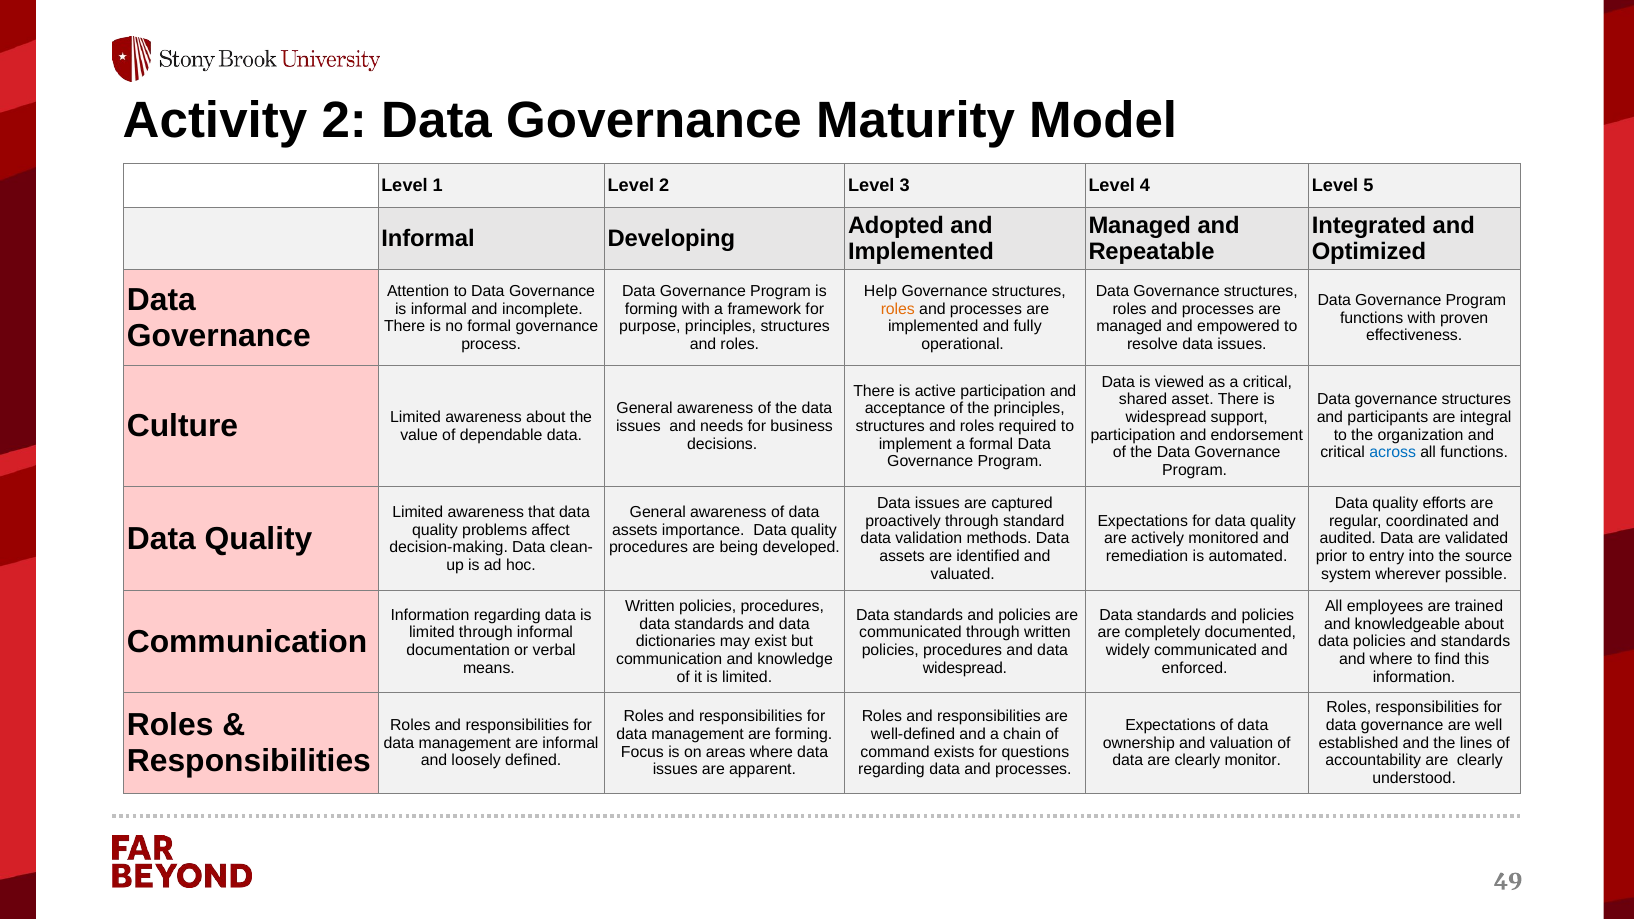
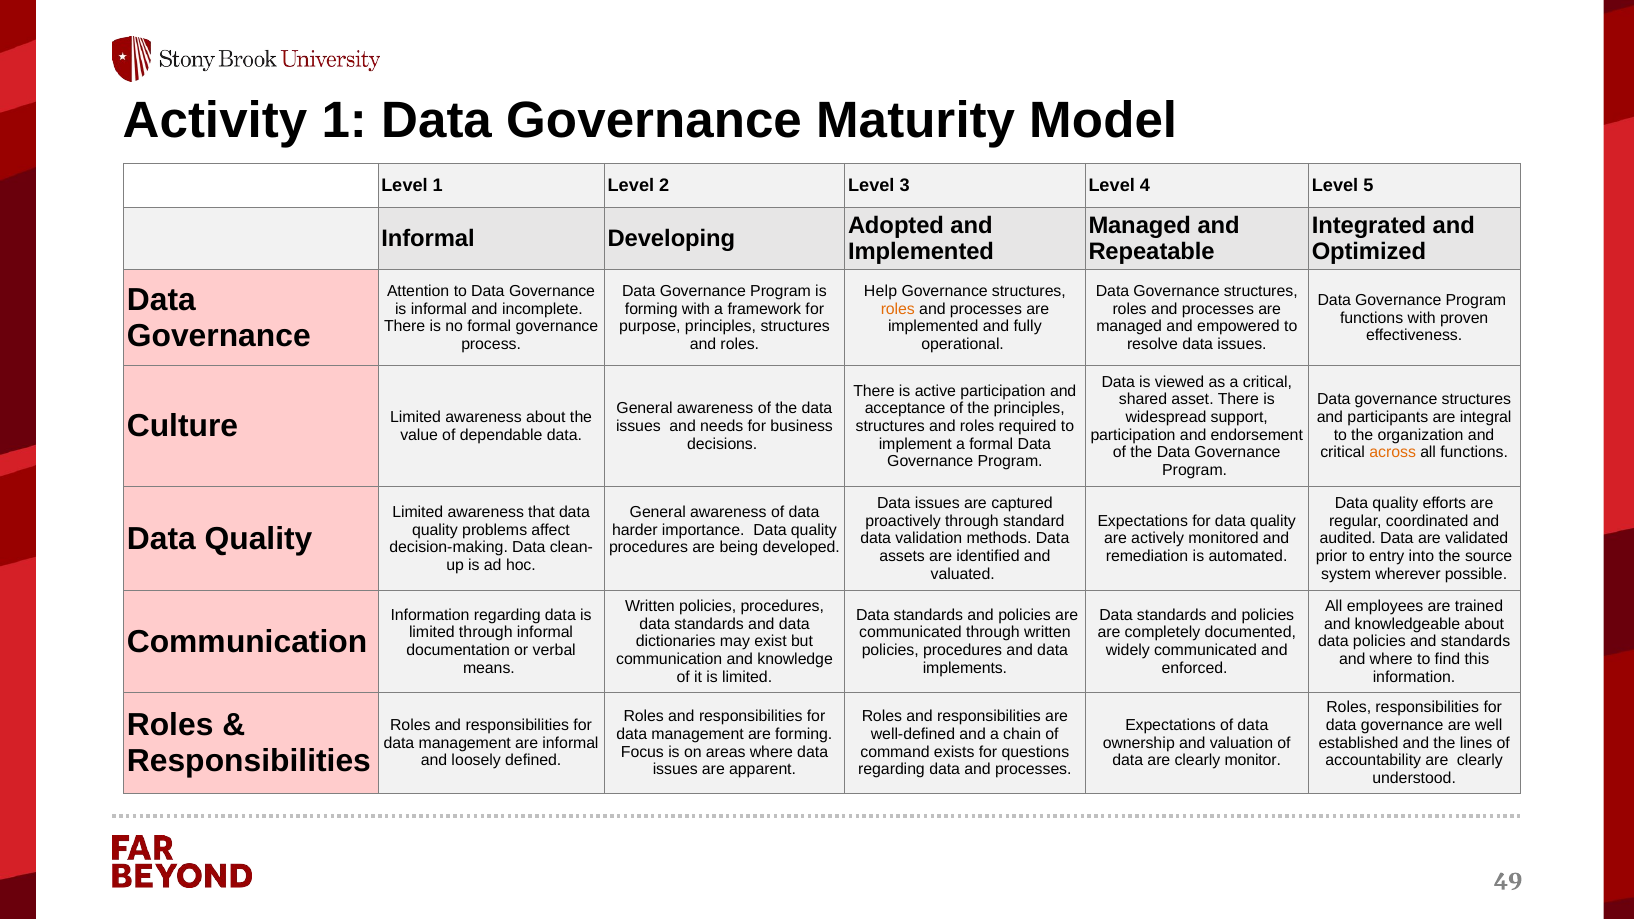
Activity 2: 2 -> 1
across colour: blue -> orange
assets at (635, 530): assets -> harder
widespread at (965, 668): widespread -> implements
